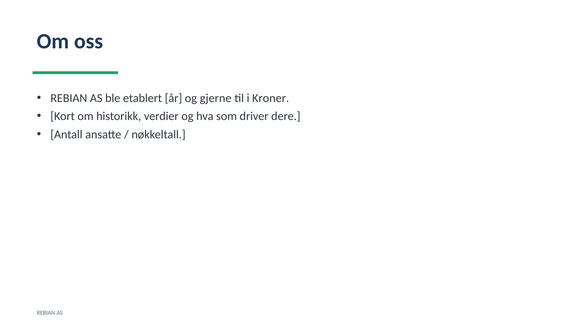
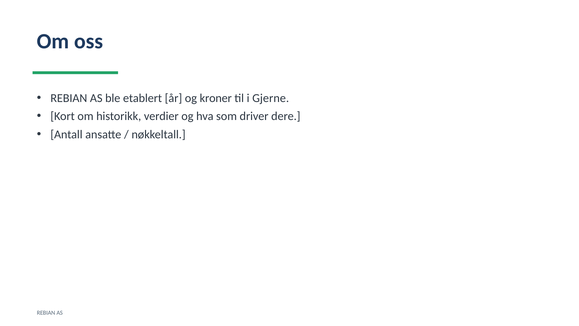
gjerne: gjerne -> kroner
Kroner: Kroner -> Gjerne
